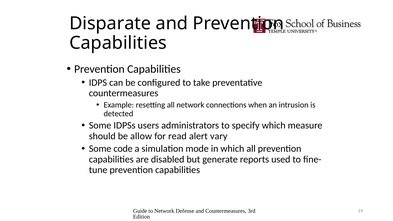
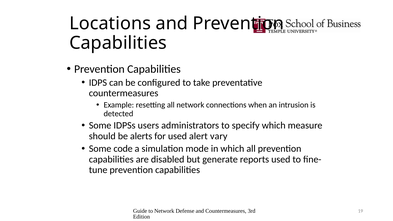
Disparate: Disparate -> Locations
allow: allow -> alerts
for read: read -> used
